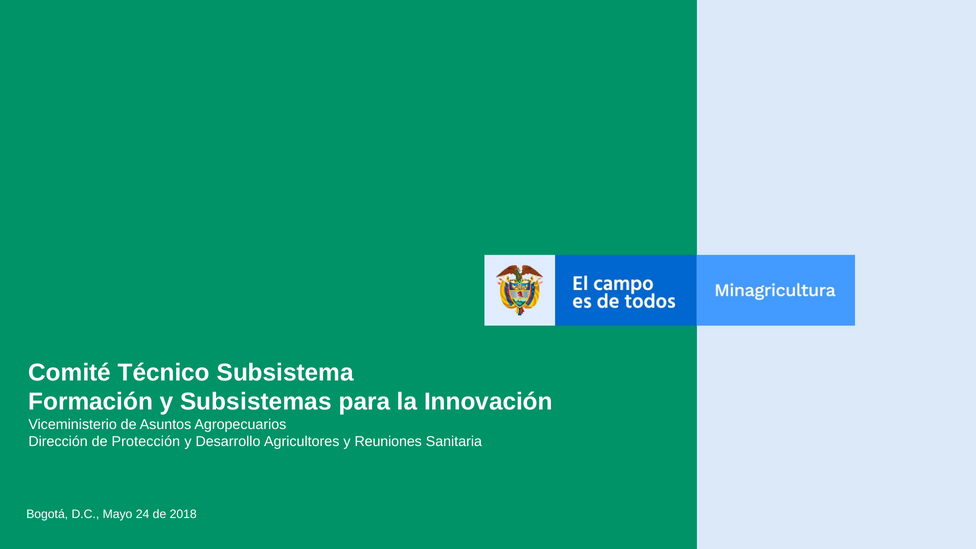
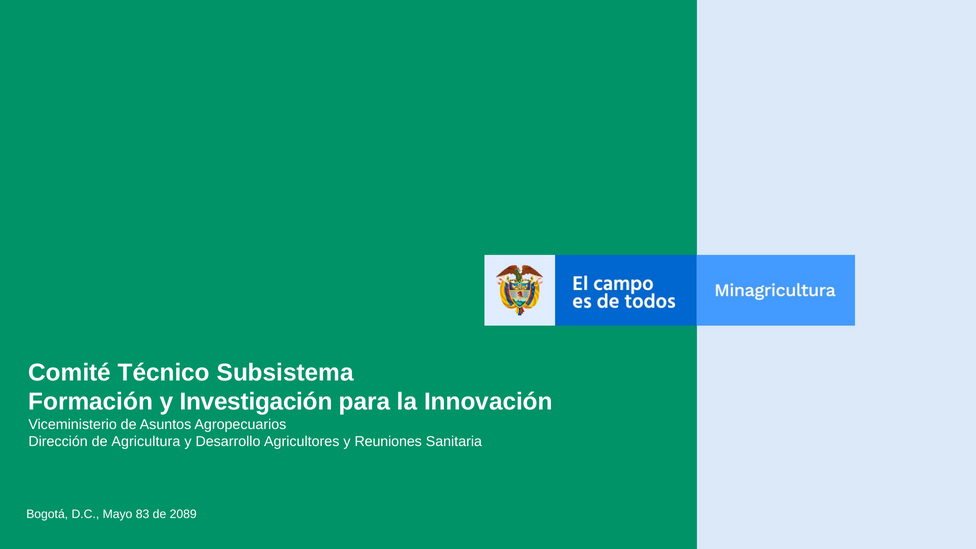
Subsistemas: Subsistemas -> Investigación
Protección: Protección -> Agricultura
24: 24 -> 83
2018: 2018 -> 2089
